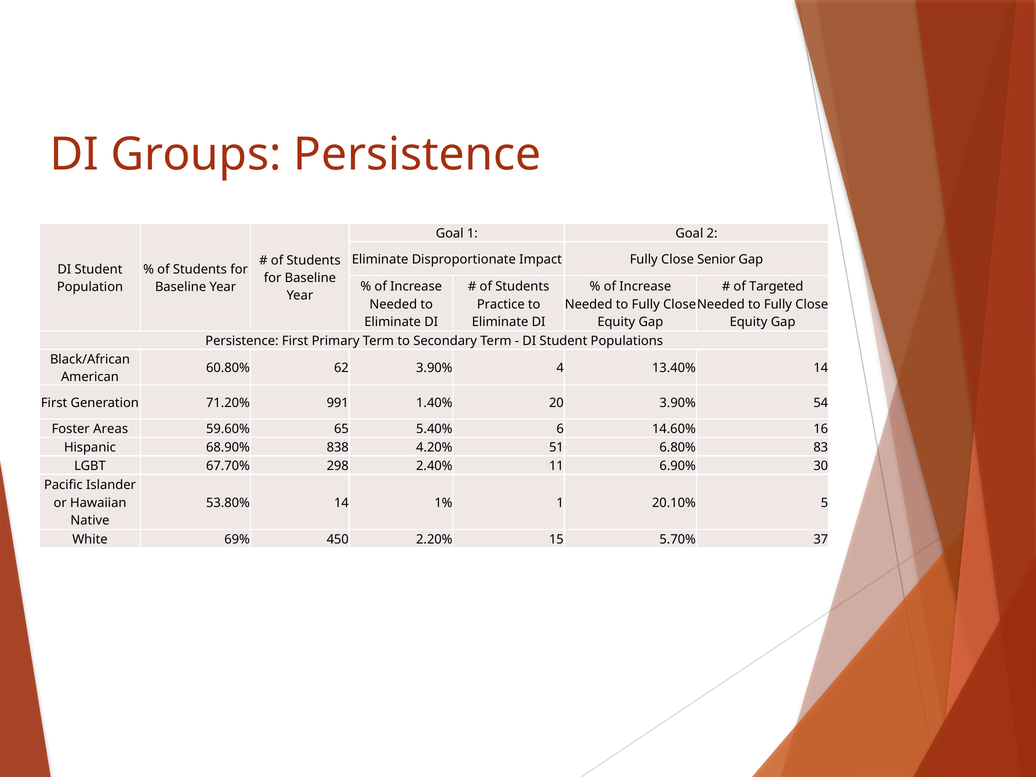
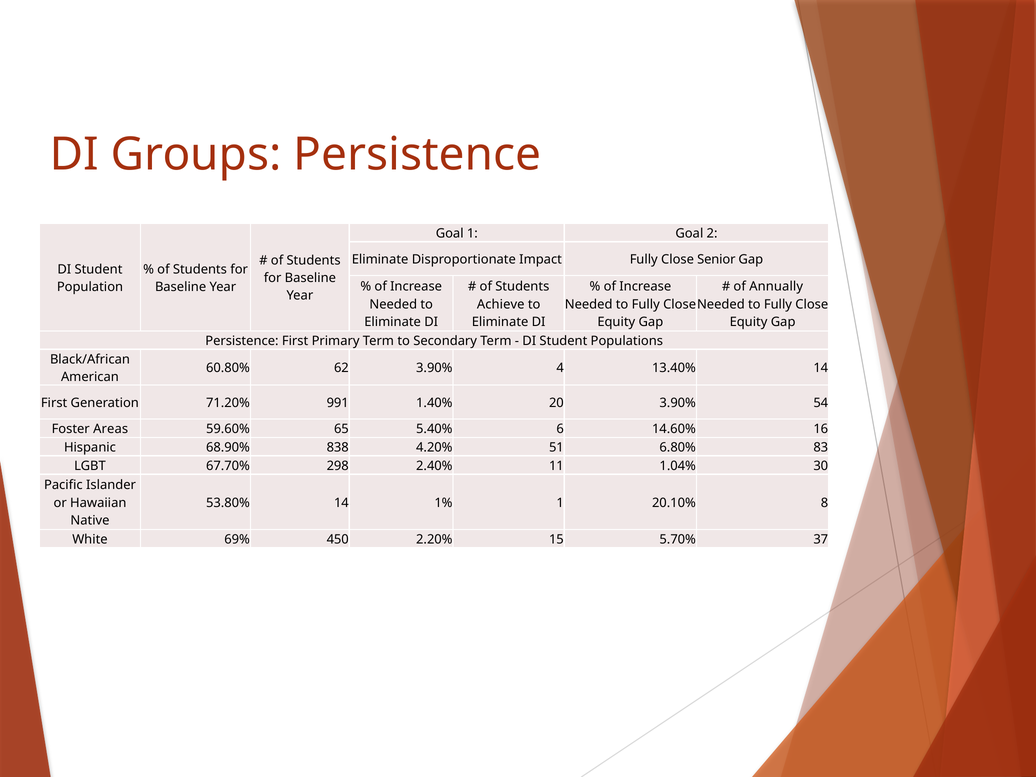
Targeted: Targeted -> Annually
Practice: Practice -> Achieve
6.90%: 6.90% -> 1.04%
5: 5 -> 8
